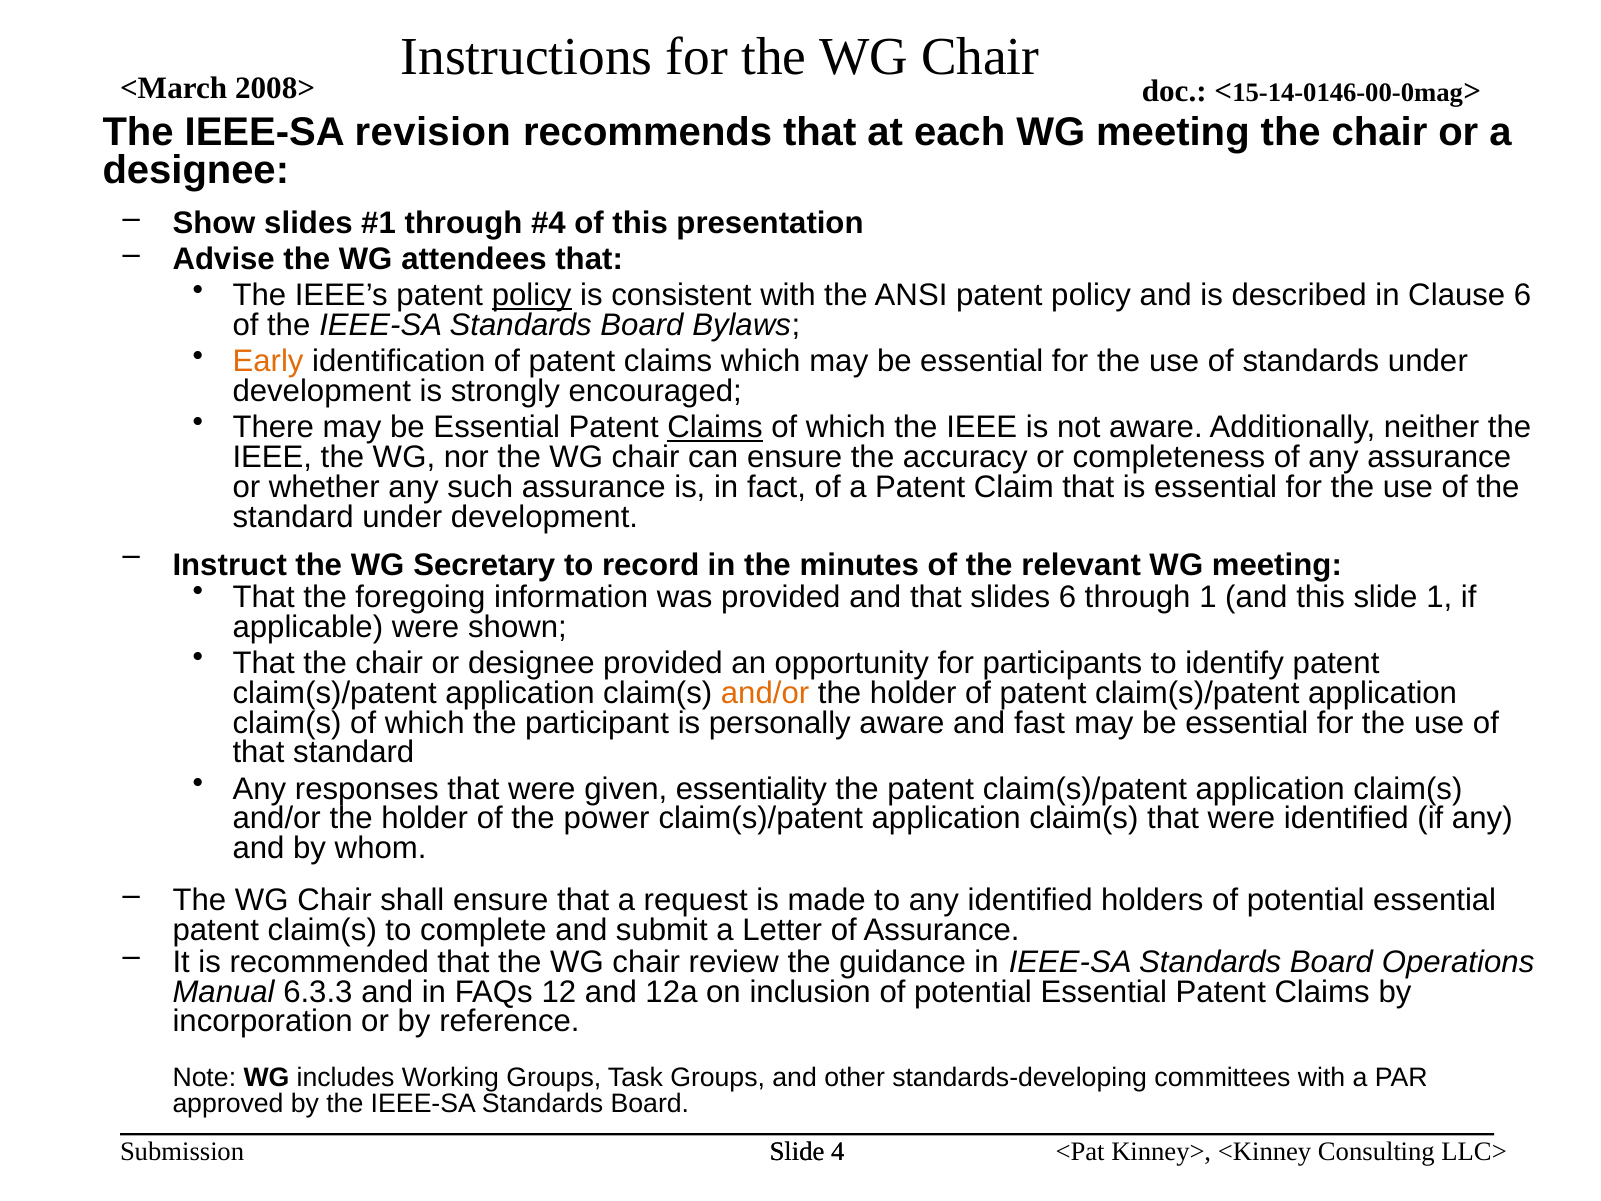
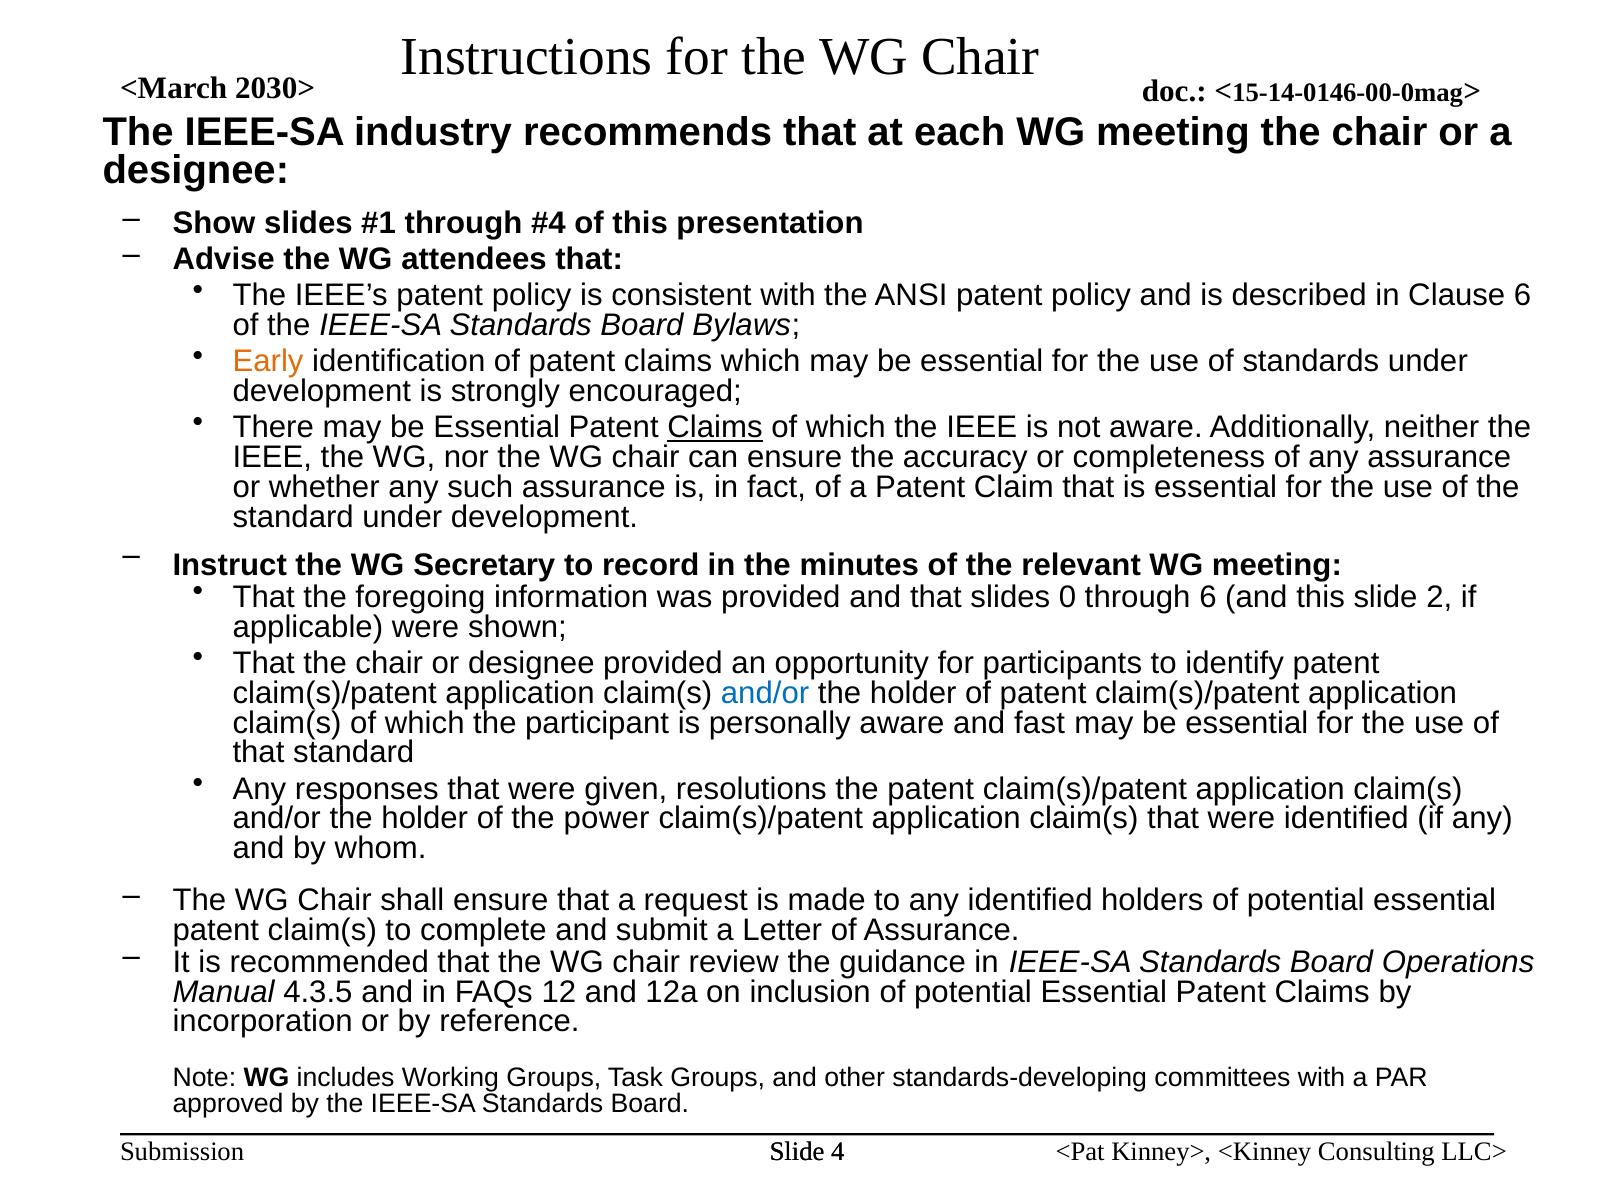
2008>: 2008> -> 2030>
revision: revision -> industry
policy at (532, 296) underline: present -> none
slides 6: 6 -> 0
through 1: 1 -> 6
slide 1: 1 -> 2
and/or at (765, 693) colour: orange -> blue
essentiality: essentiality -> resolutions
6.3.3: 6.3.3 -> 4.3.5
